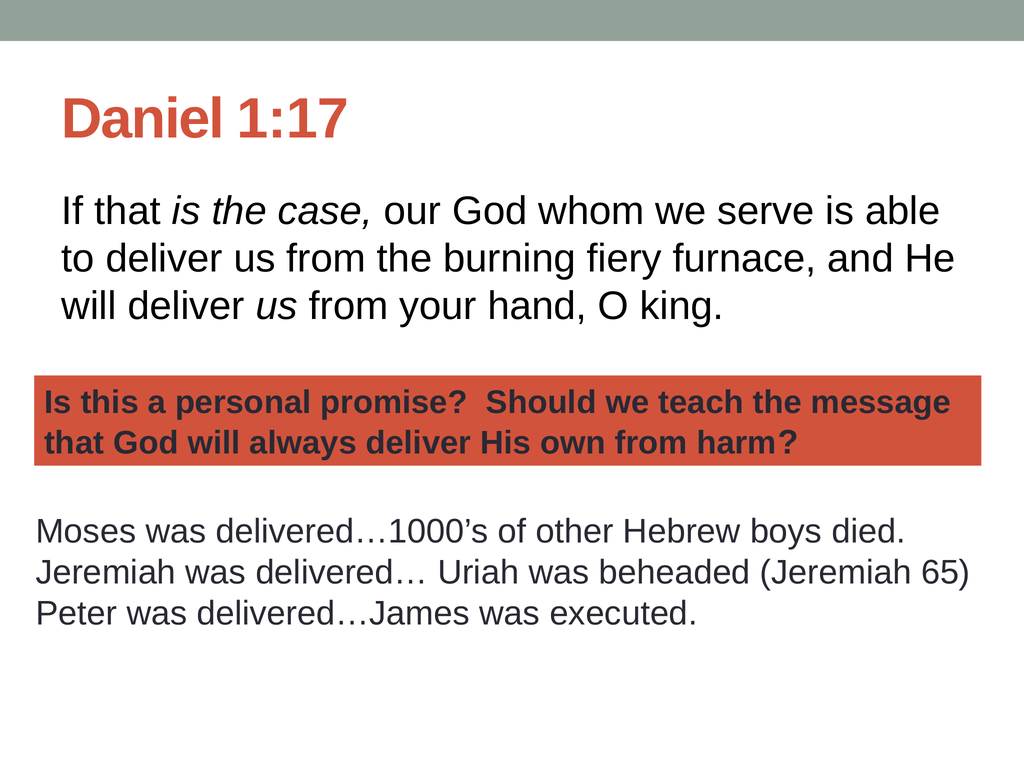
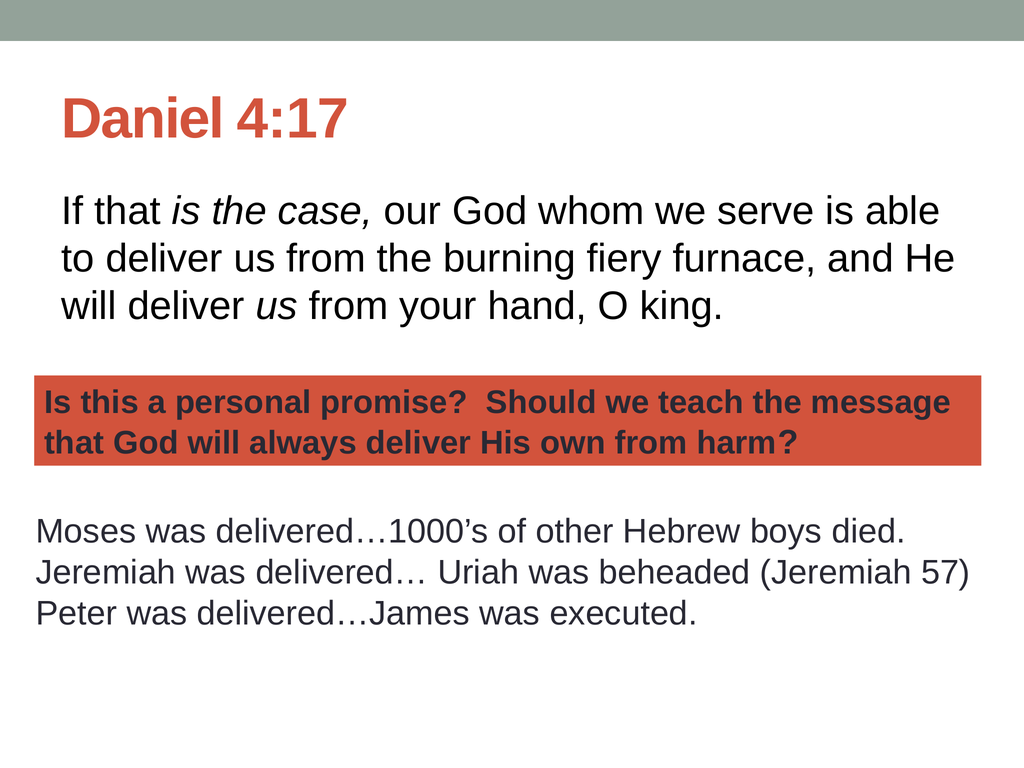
1:17: 1:17 -> 4:17
65: 65 -> 57
